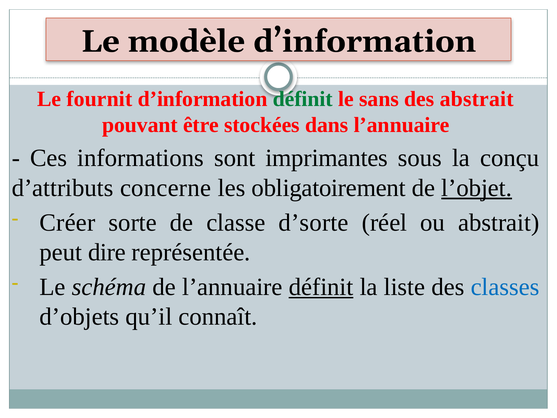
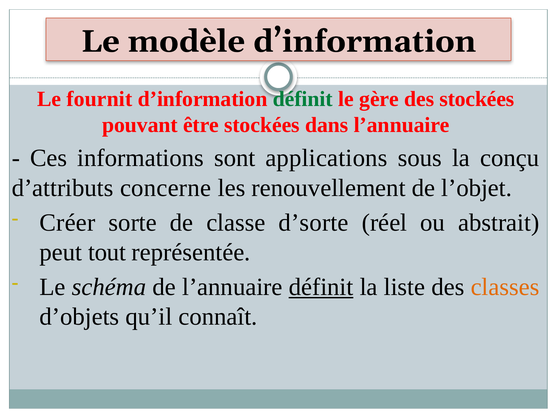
sans: sans -> gère
des abstrait: abstrait -> stockées
imprimantes: imprimantes -> applications
obligatoirement: obligatoirement -> renouvellement
l’objet underline: present -> none
dire: dire -> tout
classes colour: blue -> orange
